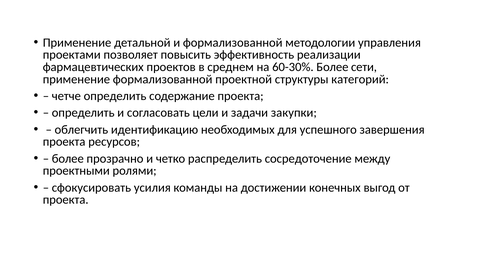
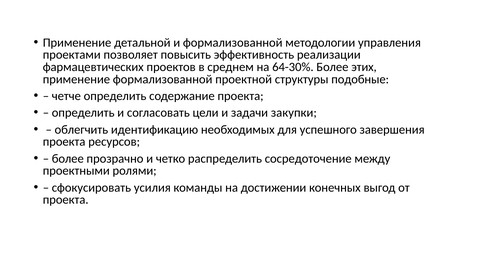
60-30%: 60-30% -> 64-30%
сети: сети -> этих
категорий: категорий -> подобные
